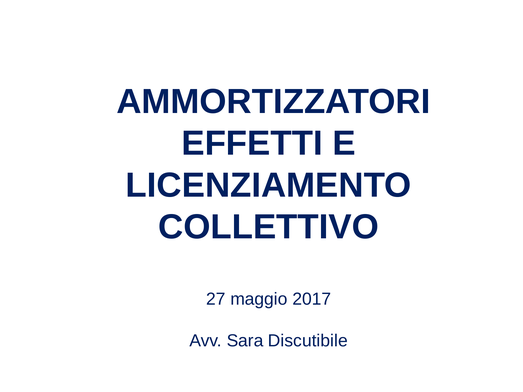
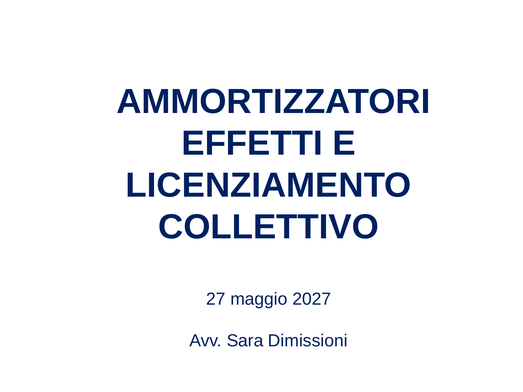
2017: 2017 -> 2027
Discutibile: Discutibile -> Dimissioni
